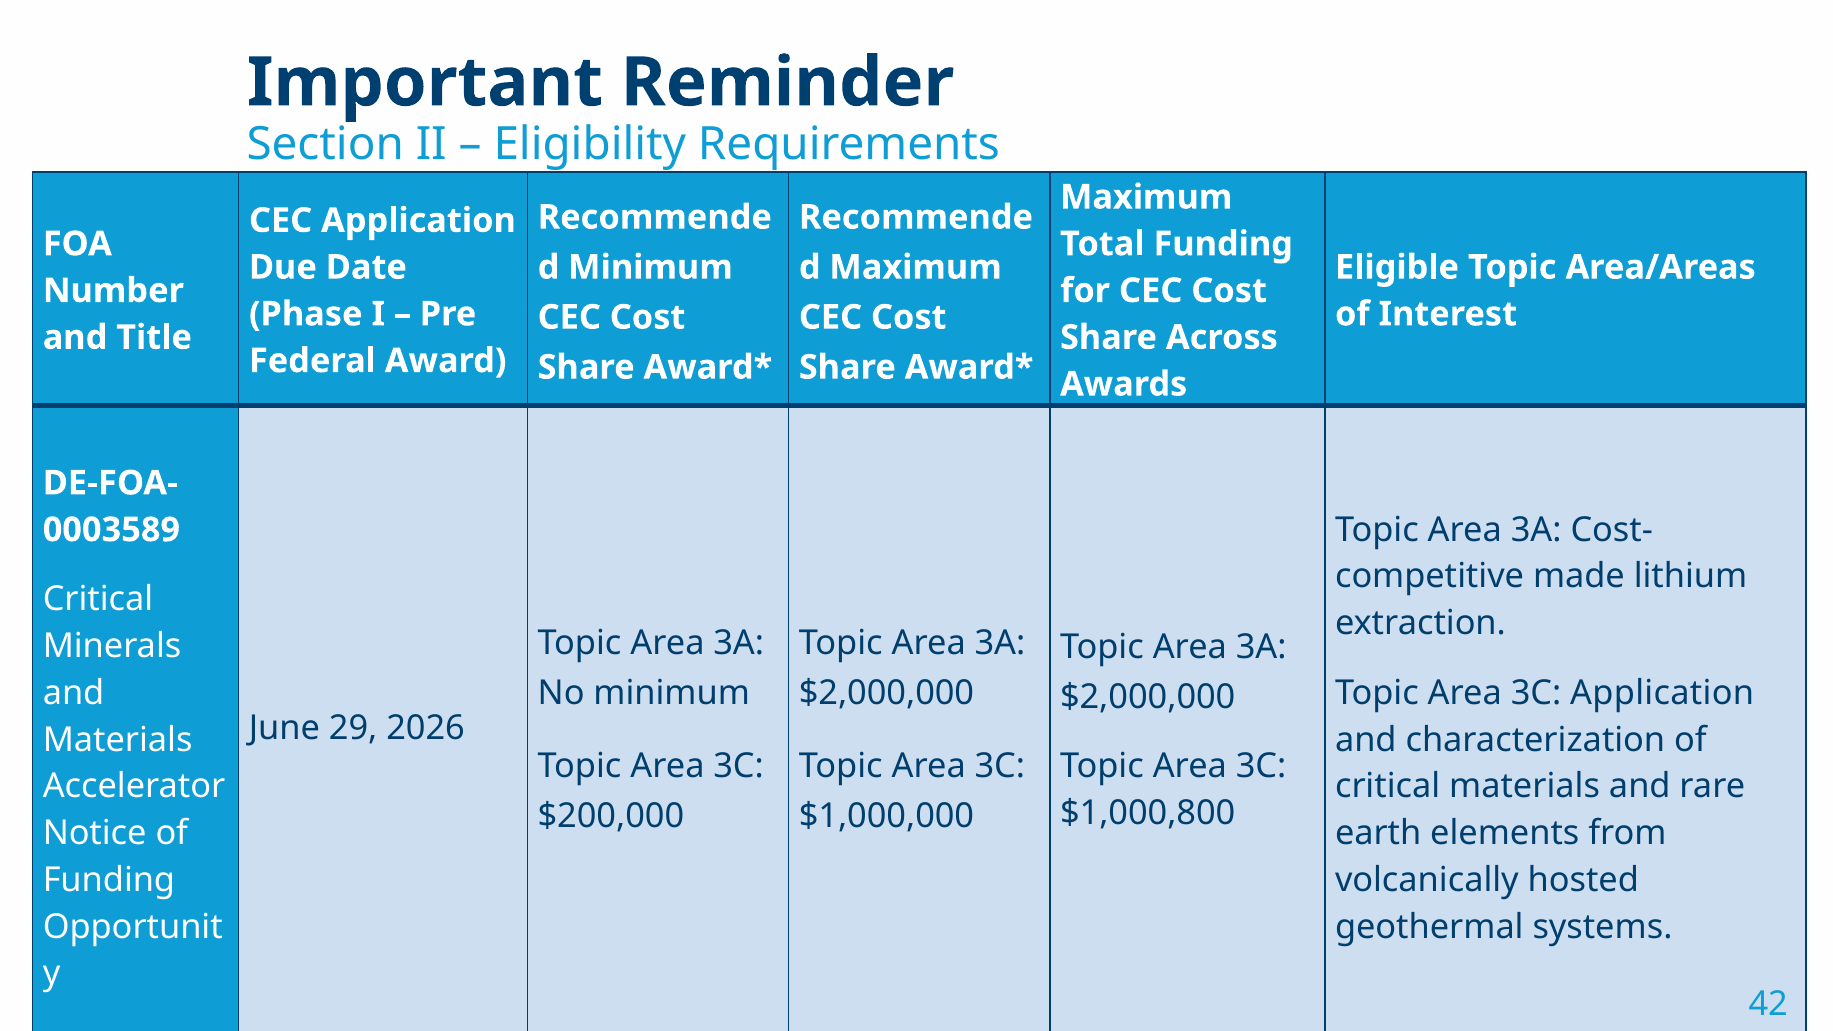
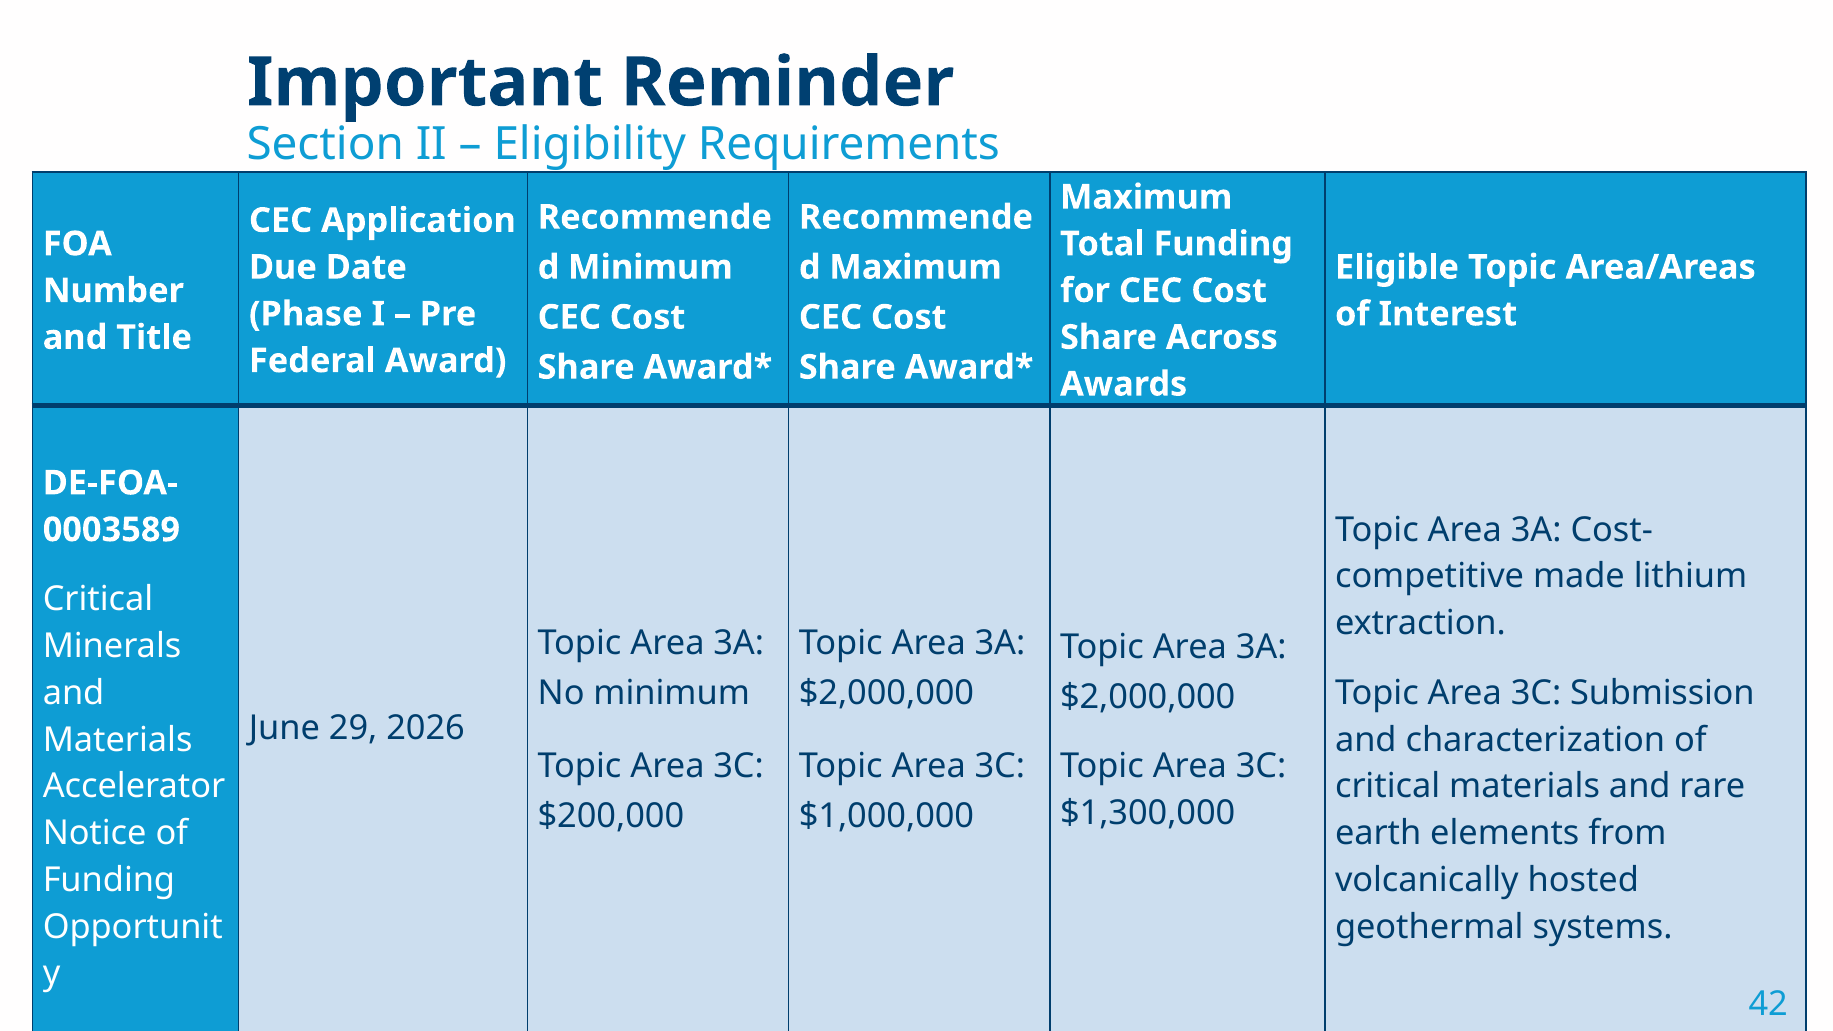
3C Application: Application -> Submission
$1,000,800: $1,000,800 -> $1,300,000
